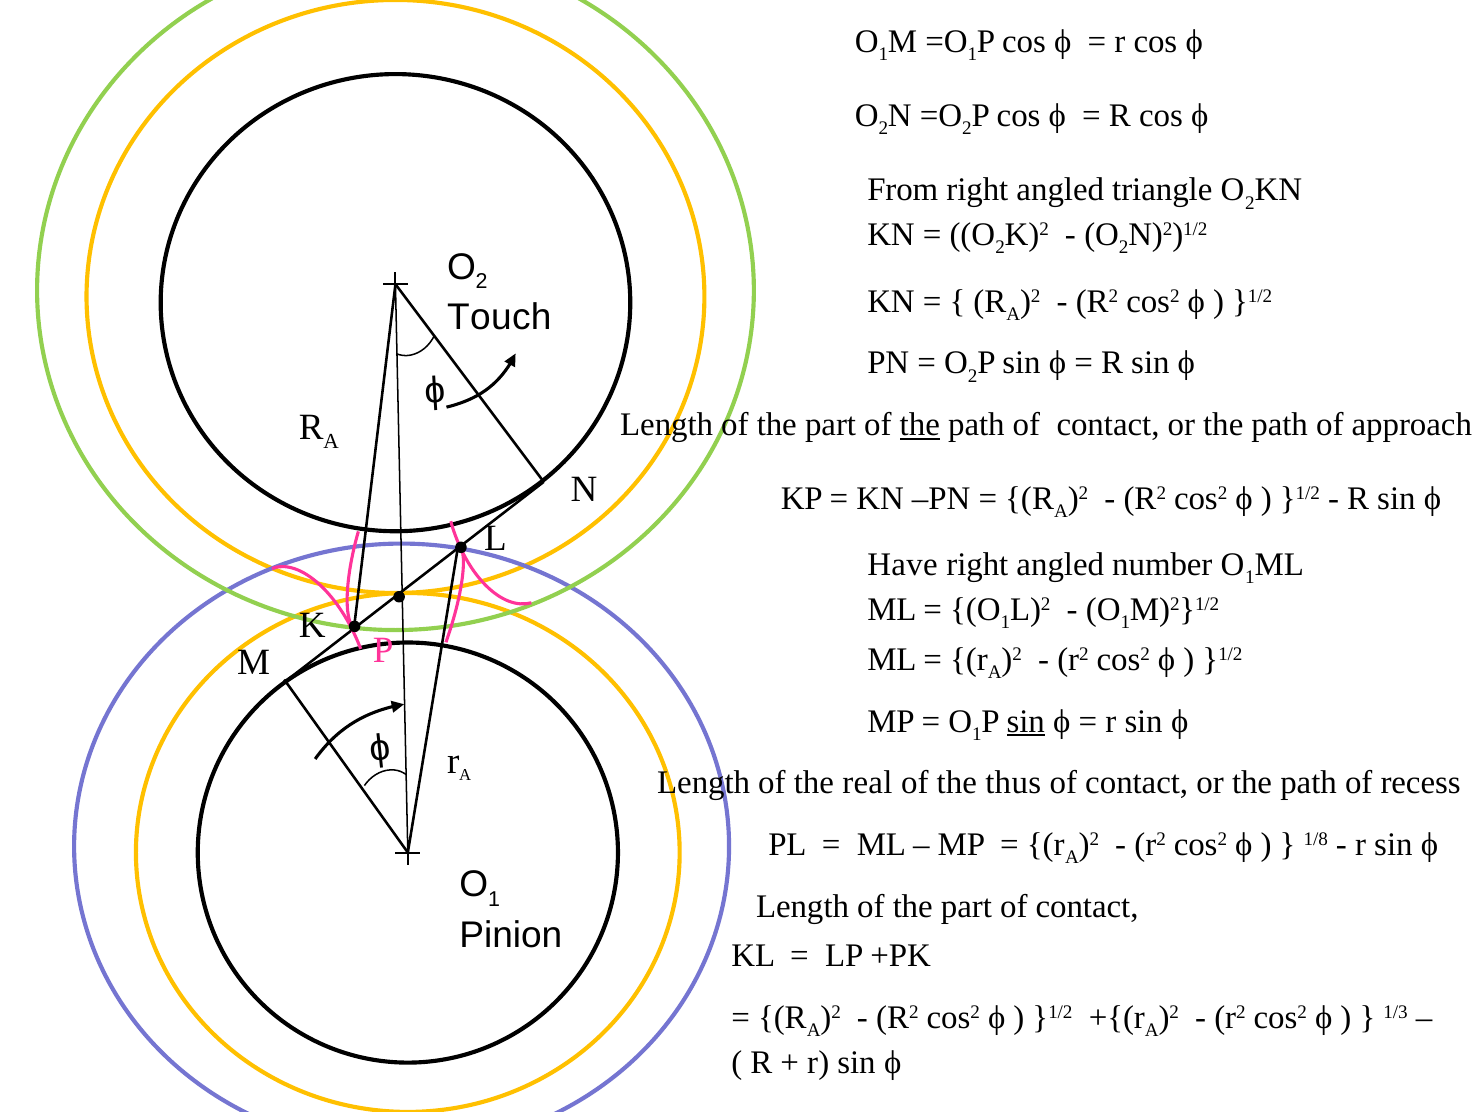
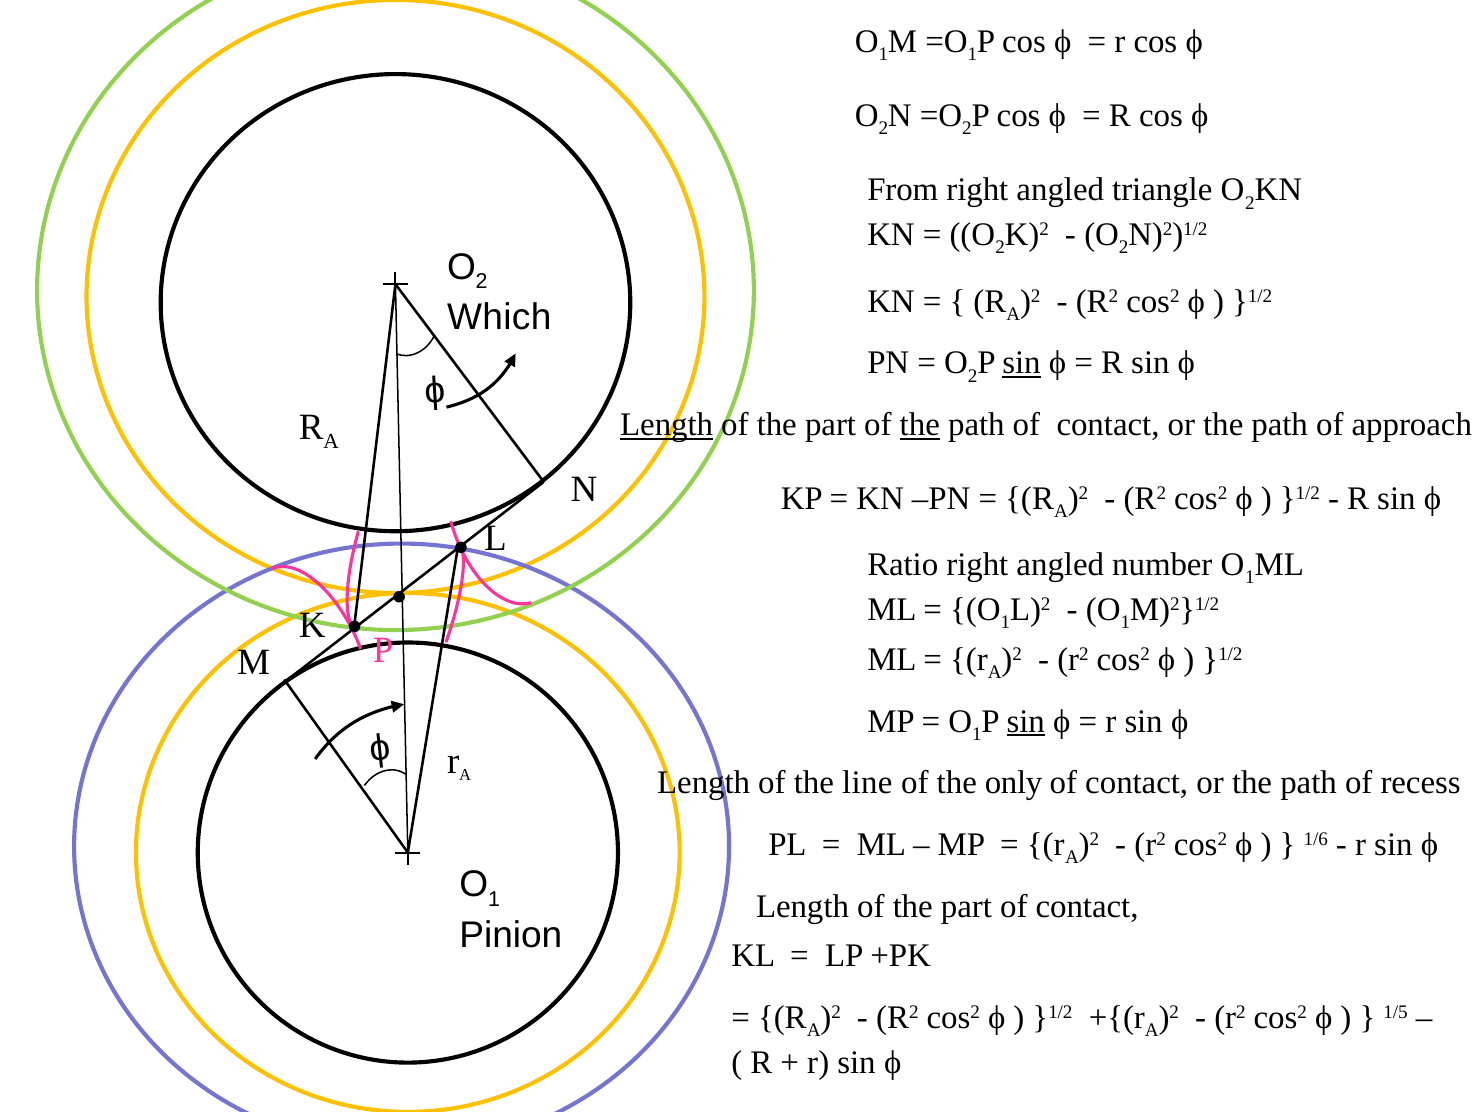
Touch: Touch -> Which
sin at (1022, 363) underline: none -> present
Length at (667, 425) underline: none -> present
Have: Have -> Ratio
real: real -> line
thus: thus -> only
1/8: 1/8 -> 1/6
1/3: 1/3 -> 1/5
